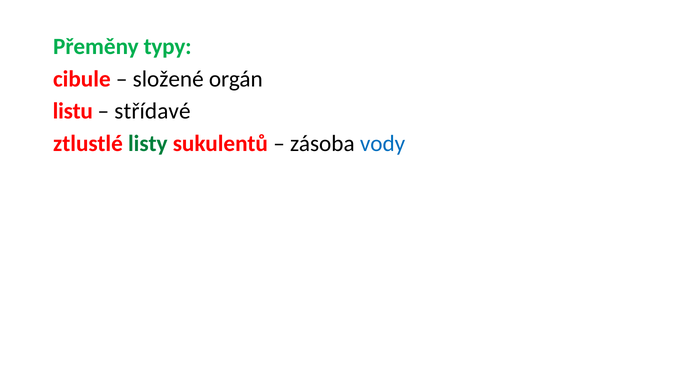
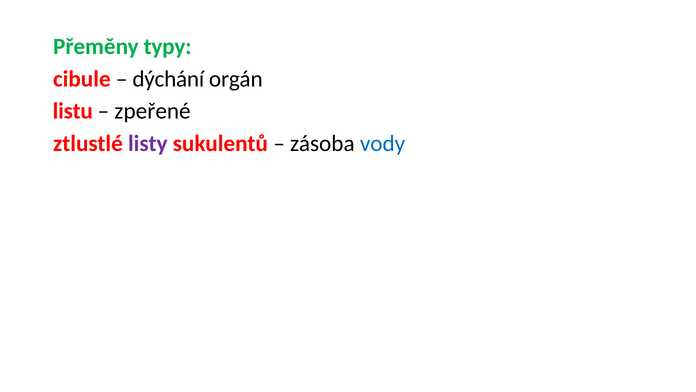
složené: složené -> dýchání
střídavé: střídavé -> zpeřené
listy colour: green -> purple
